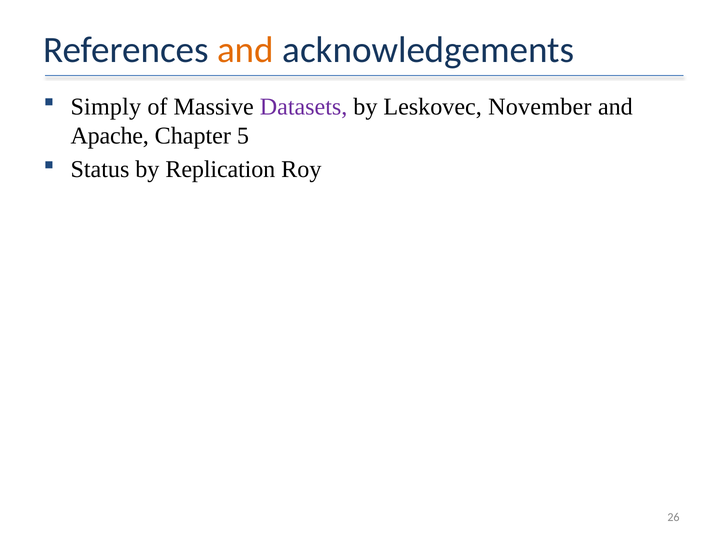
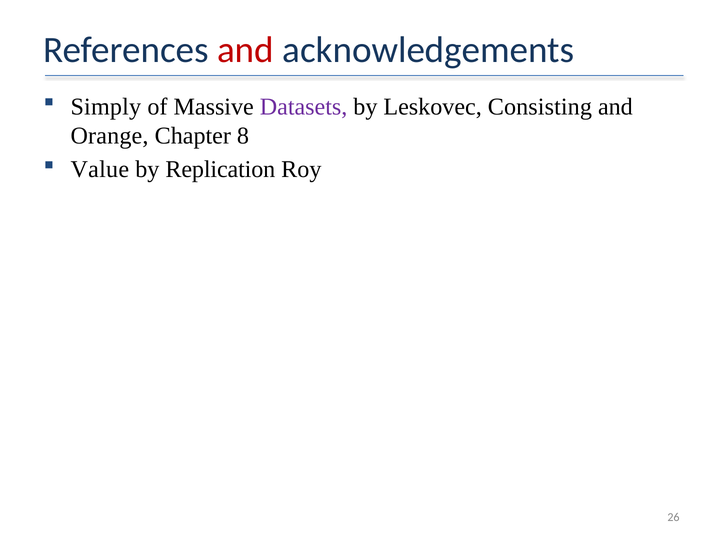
and at (246, 50) colour: orange -> red
November: November -> Consisting
Apache: Apache -> Orange
5: 5 -> 8
Status: Status -> Value
